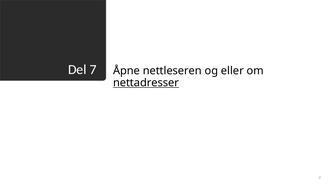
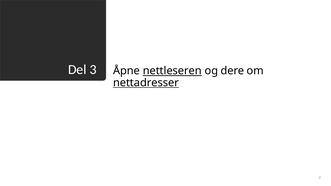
7: 7 -> 3
nettleseren underline: none -> present
eller: eller -> dere
